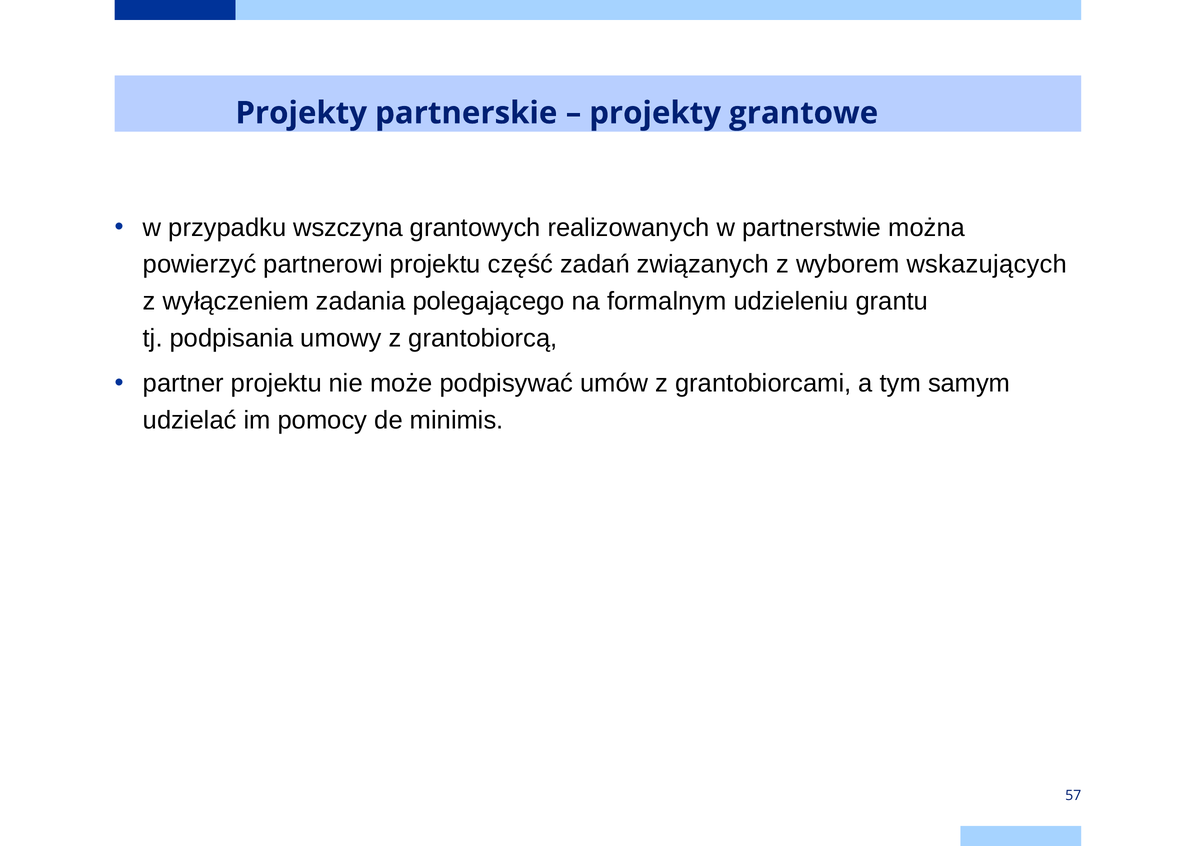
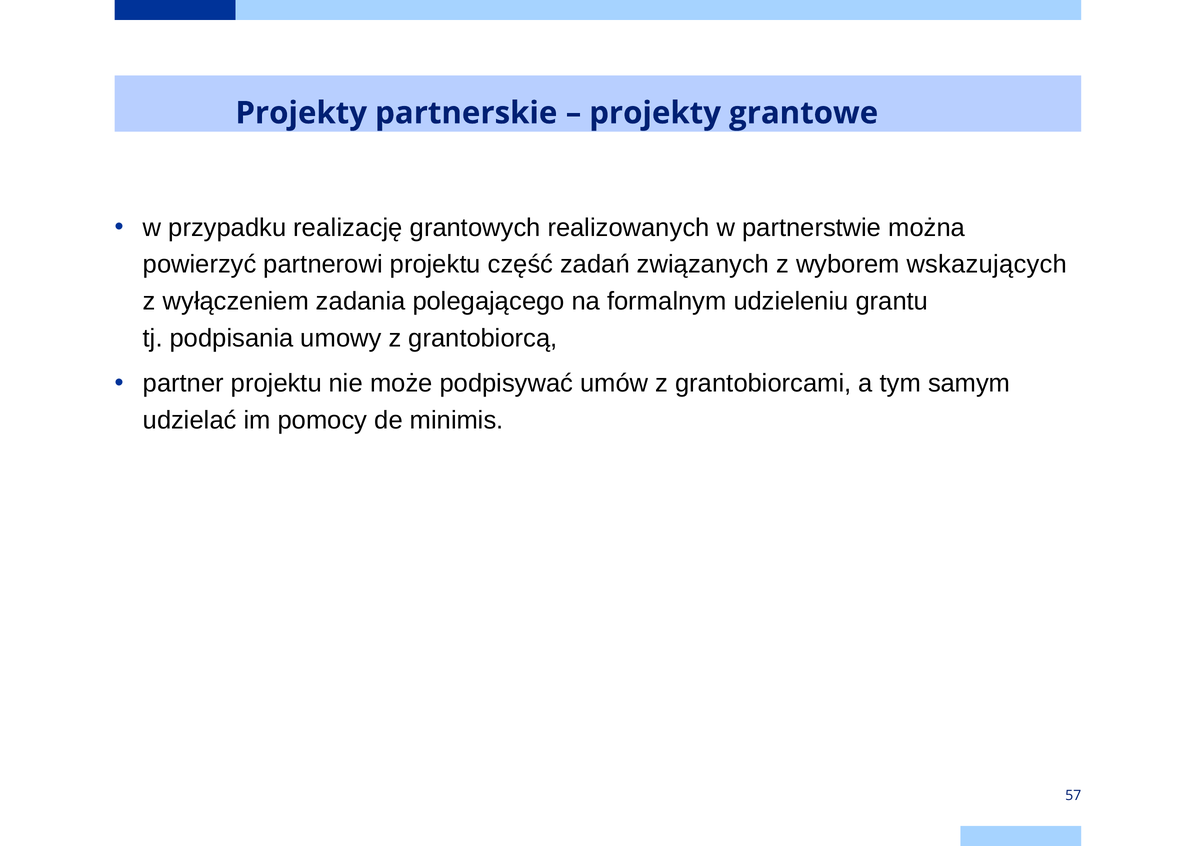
wszczyna: wszczyna -> realizację
